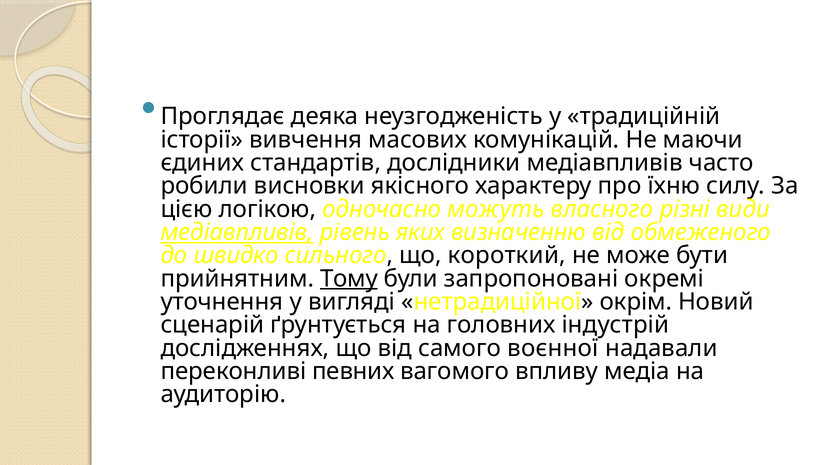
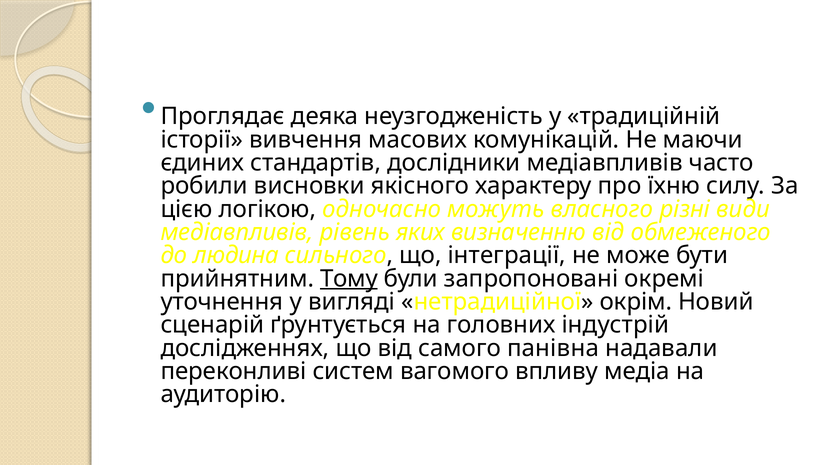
медіавпливів at (237, 232) underline: present -> none
швидко: швидко -> людина
короткий: короткий -> інтеграції
воєнної: воєнної -> панівна
певних: певних -> систем
